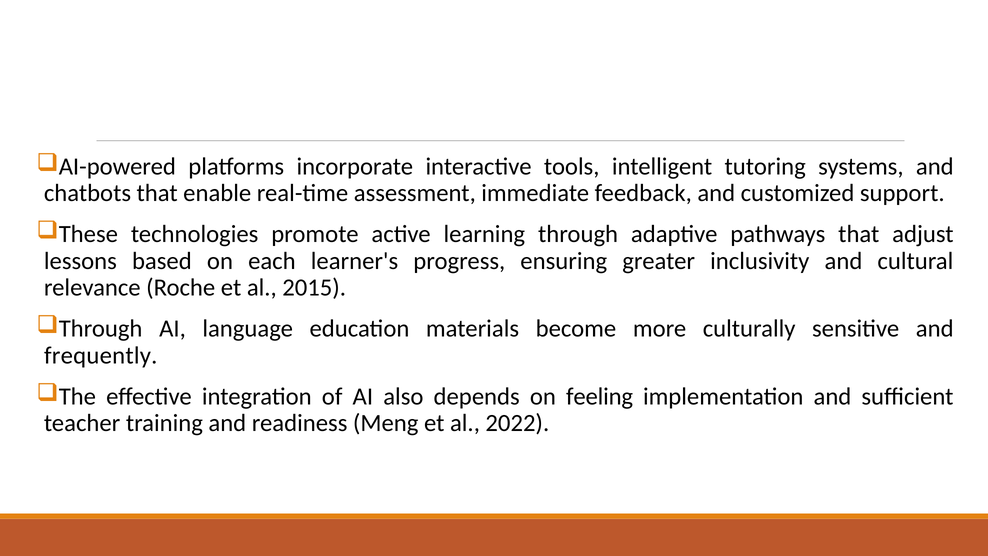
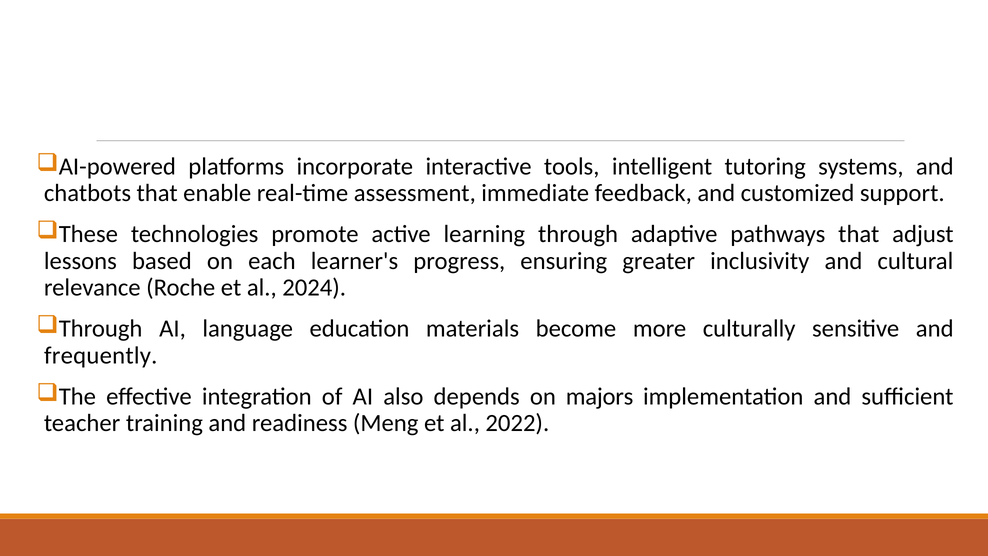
2015: 2015 -> 2024
feeling: feeling -> majors
